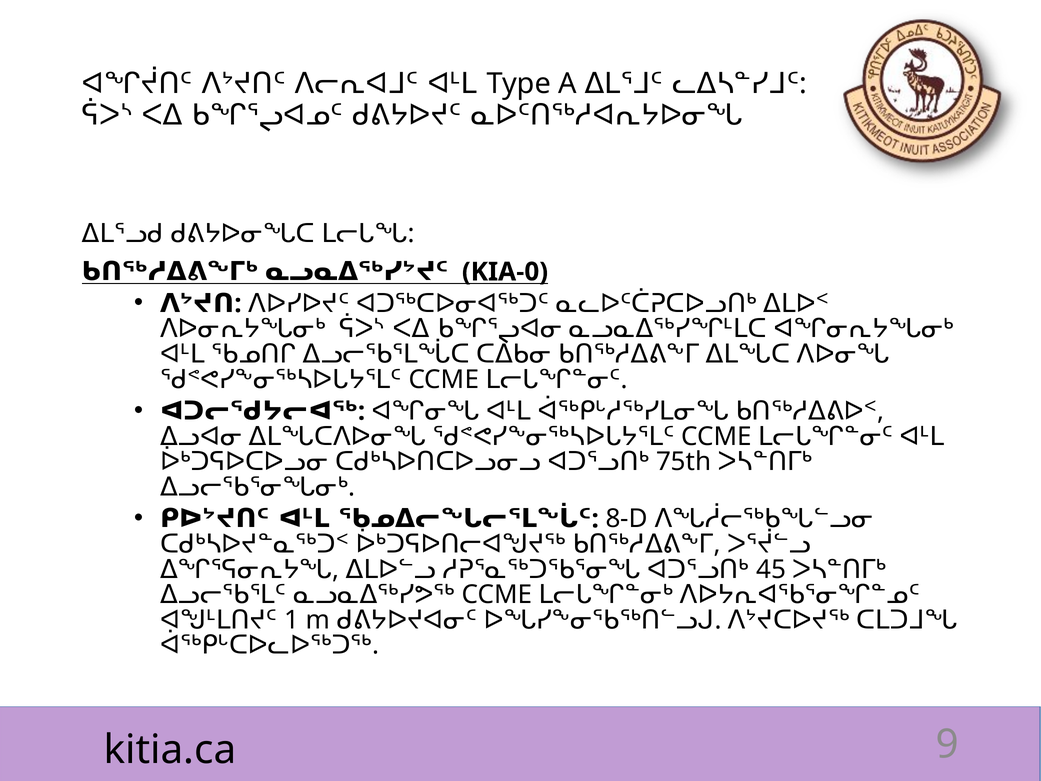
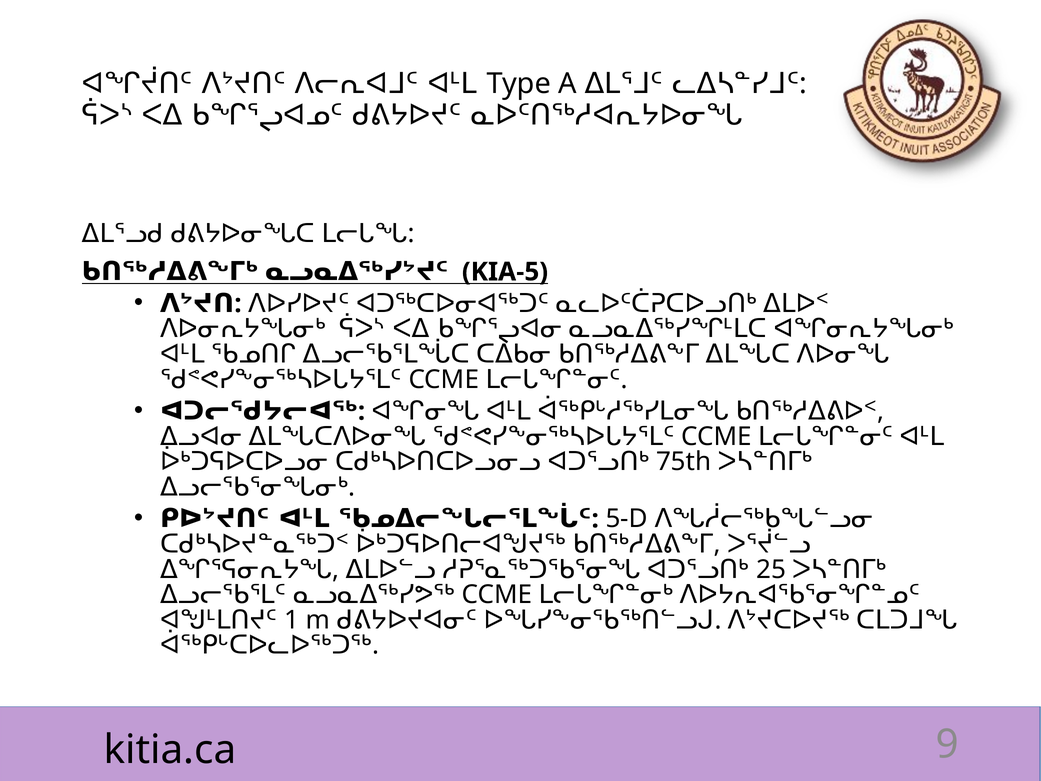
KIA-0: KIA-0 -> KIA-5
8-D: 8-D -> 5-D
45: 45 -> 25
